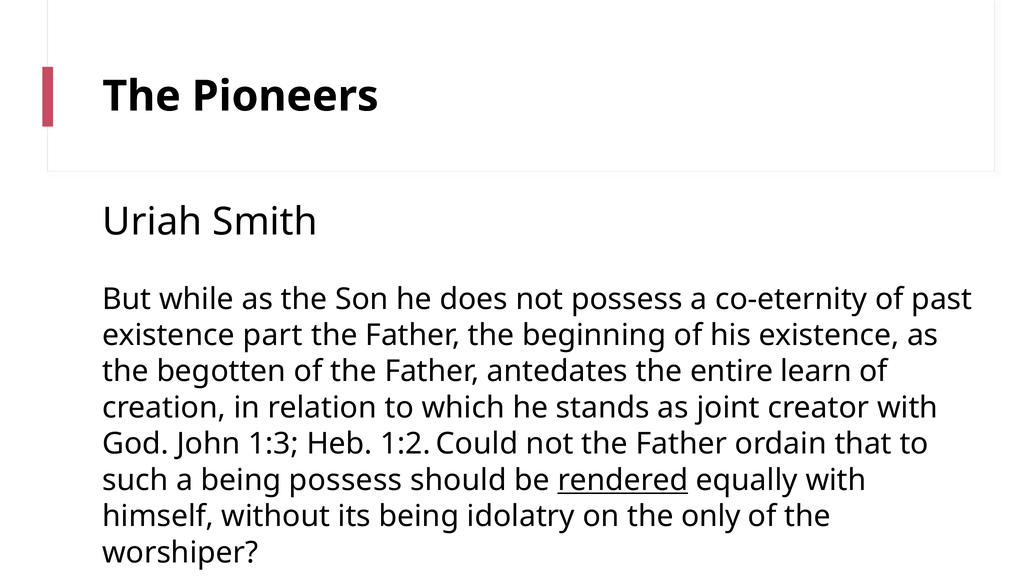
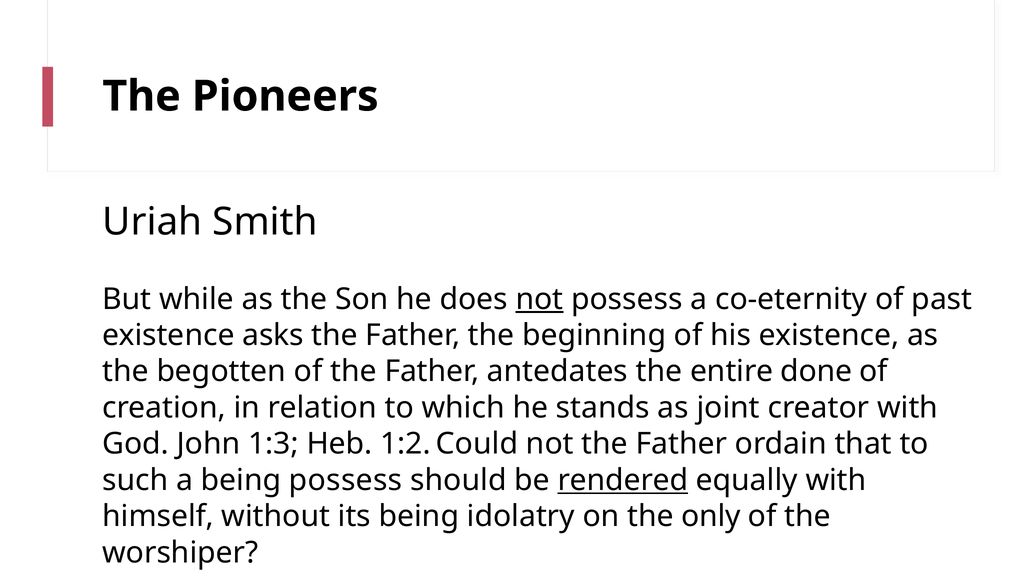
not at (540, 299) underline: none -> present
part: part -> asks
learn: learn -> done
